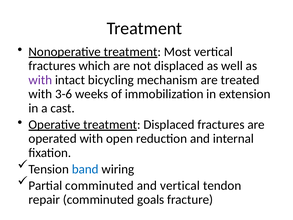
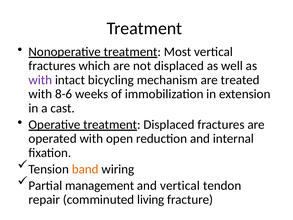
3-6: 3-6 -> 8-6
band colour: blue -> orange
Partial comminuted: comminuted -> management
goals: goals -> living
